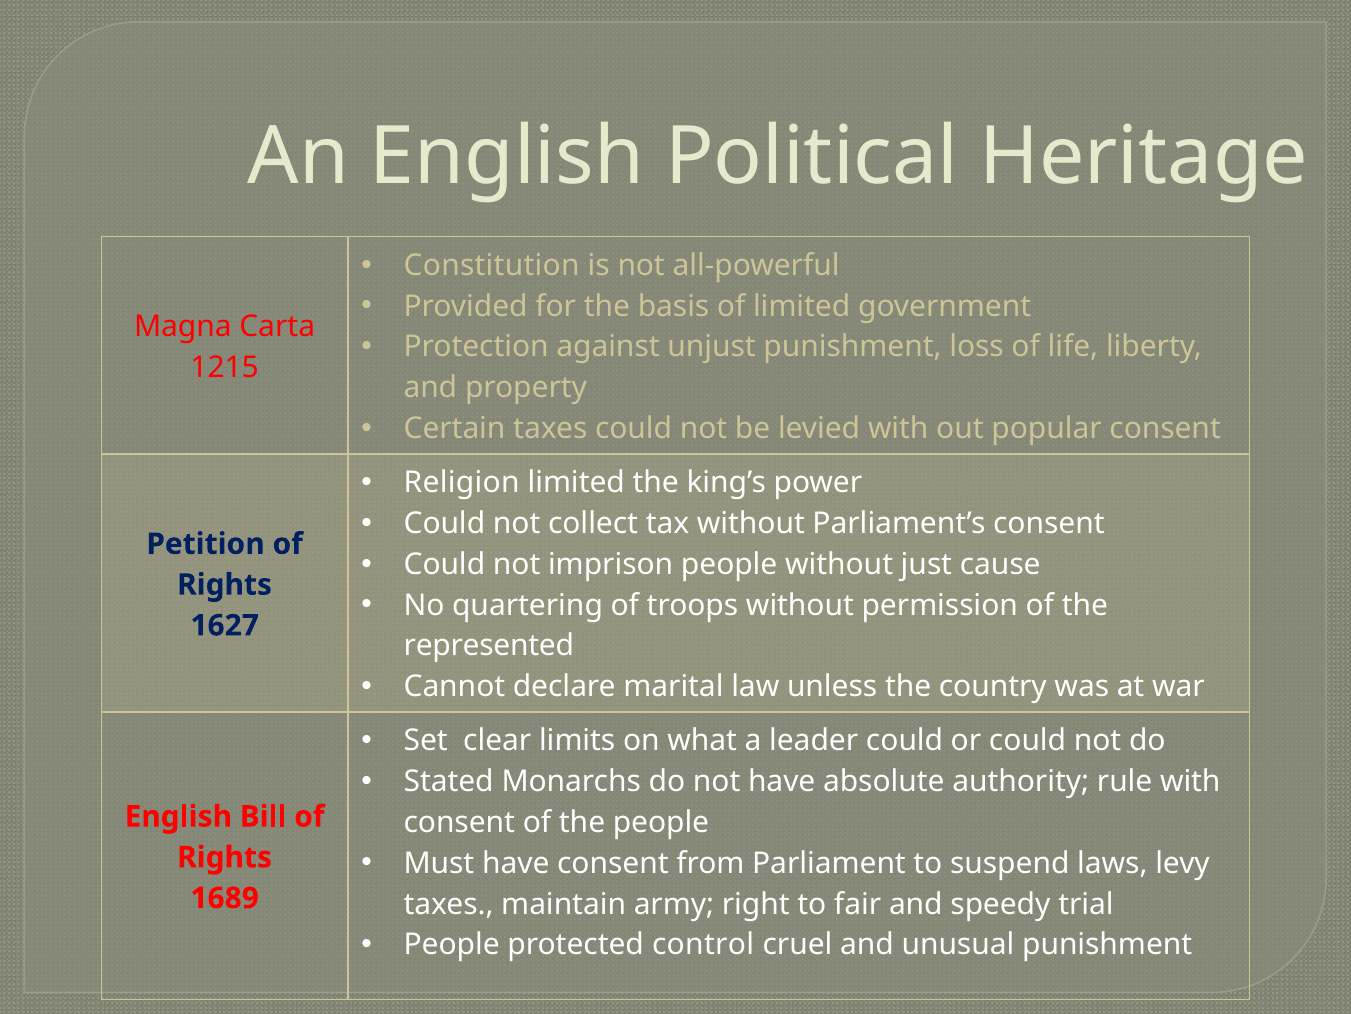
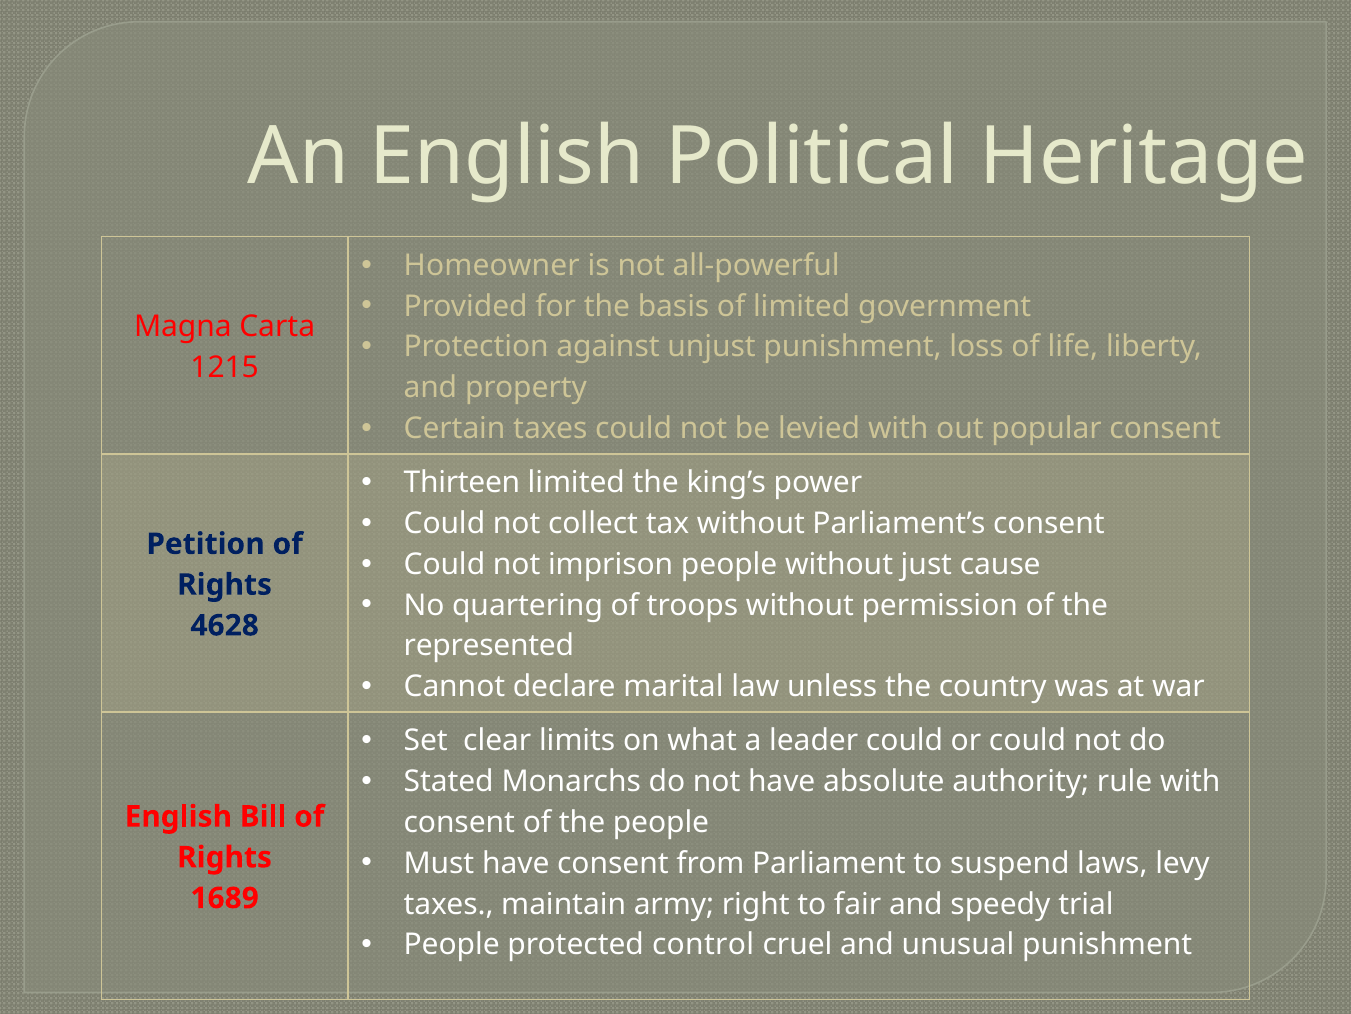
Constitution: Constitution -> Homeowner
Religion: Religion -> Thirteen
1627: 1627 -> 4628
